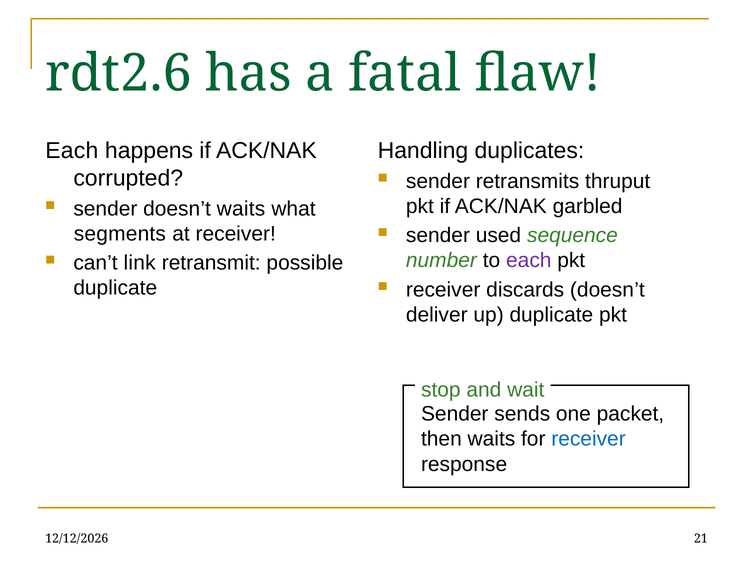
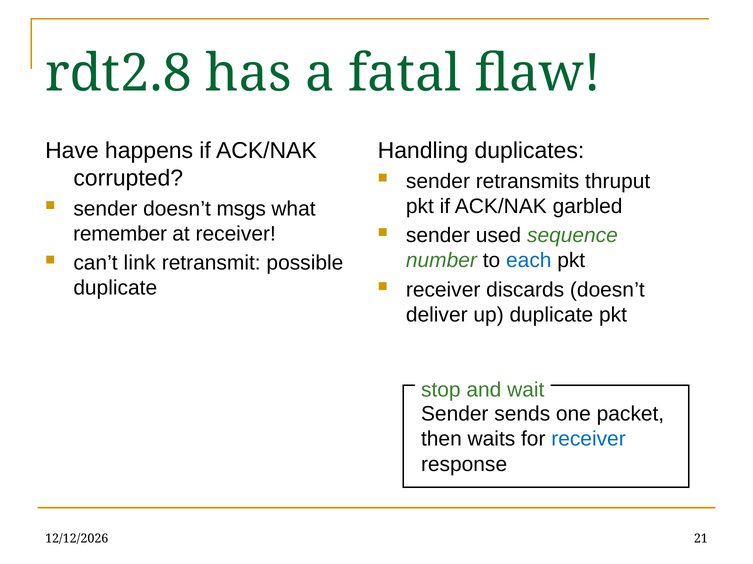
rdt2.6: rdt2.6 -> rdt2.8
Each at (72, 151): Each -> Have
doesn’t waits: waits -> msgs
segments: segments -> remember
each at (529, 261) colour: purple -> blue
